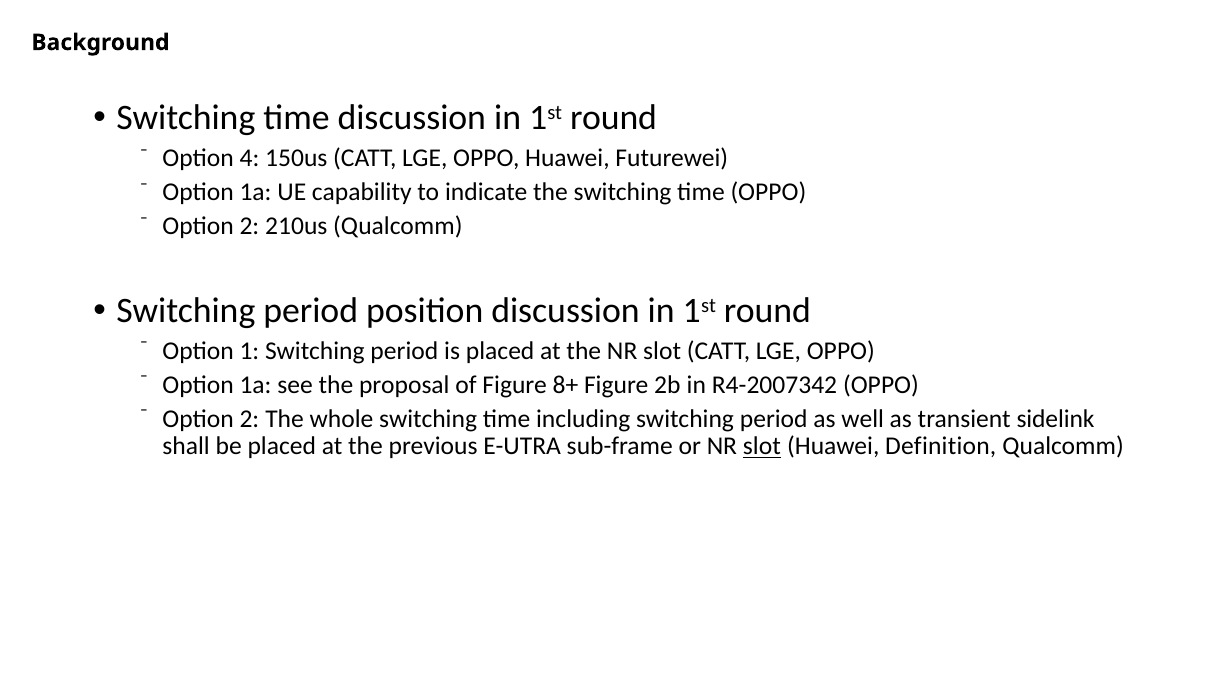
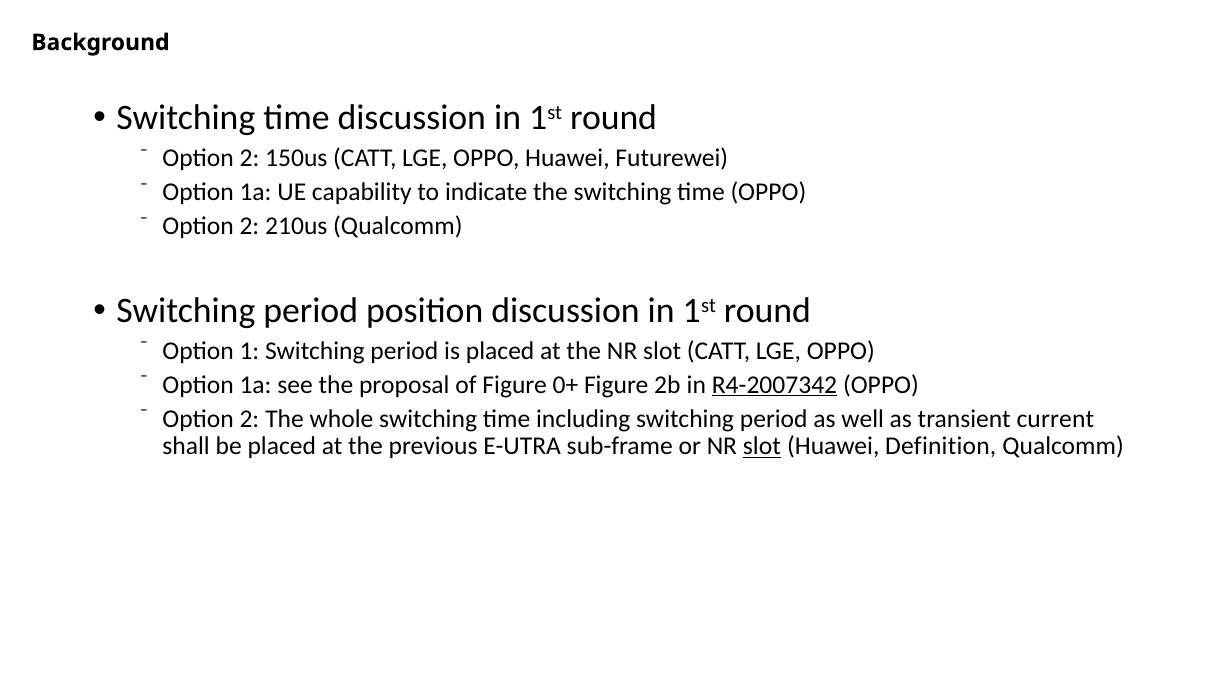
4 at (250, 158): 4 -> 2
8+: 8+ -> 0+
R4-2007342 underline: none -> present
sidelink: sidelink -> current
